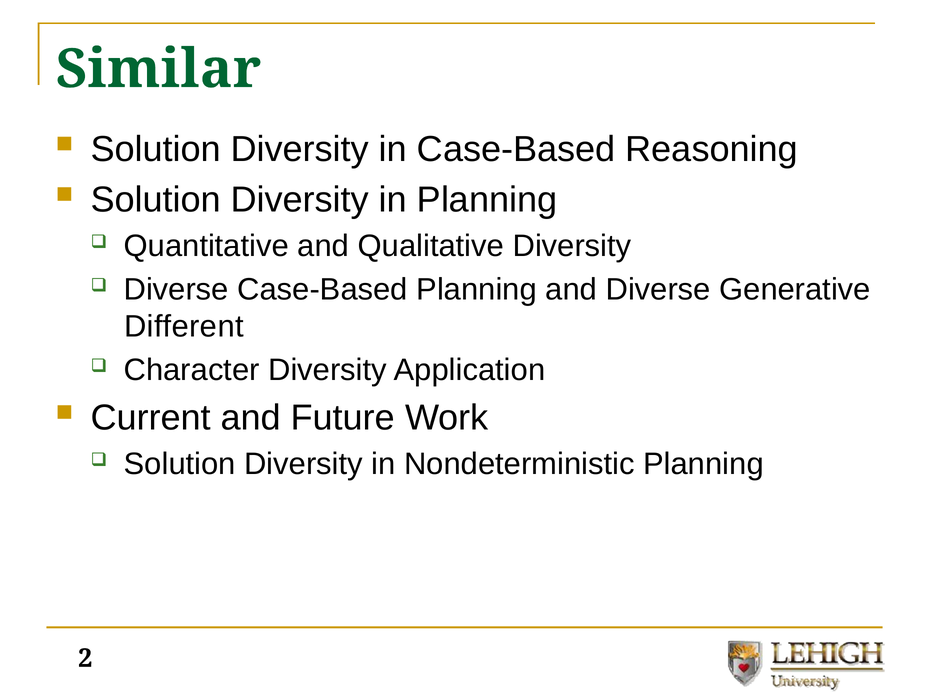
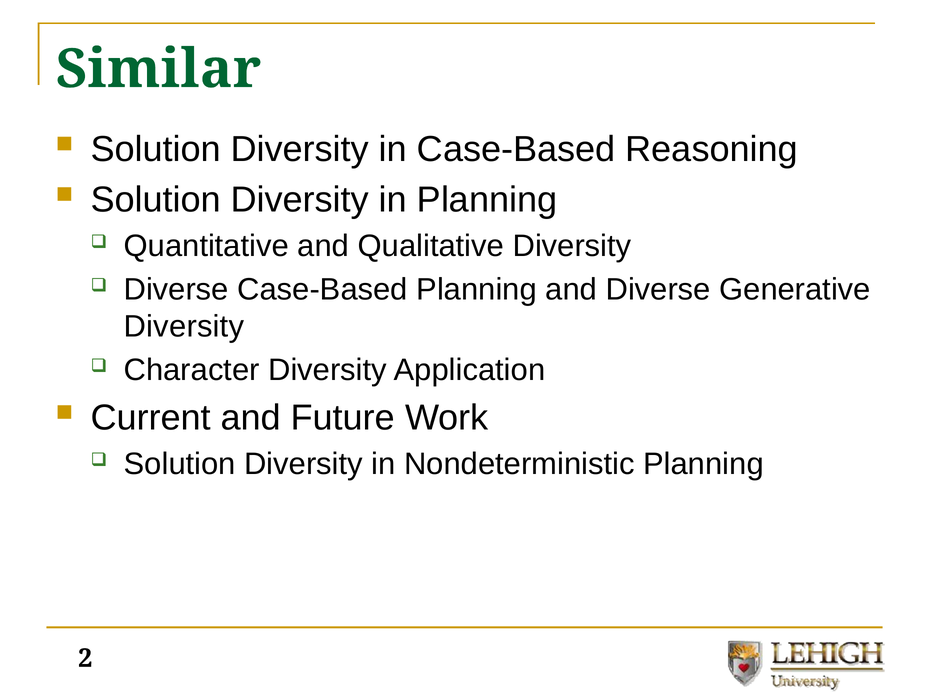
Different at (184, 326): Different -> Diversity
